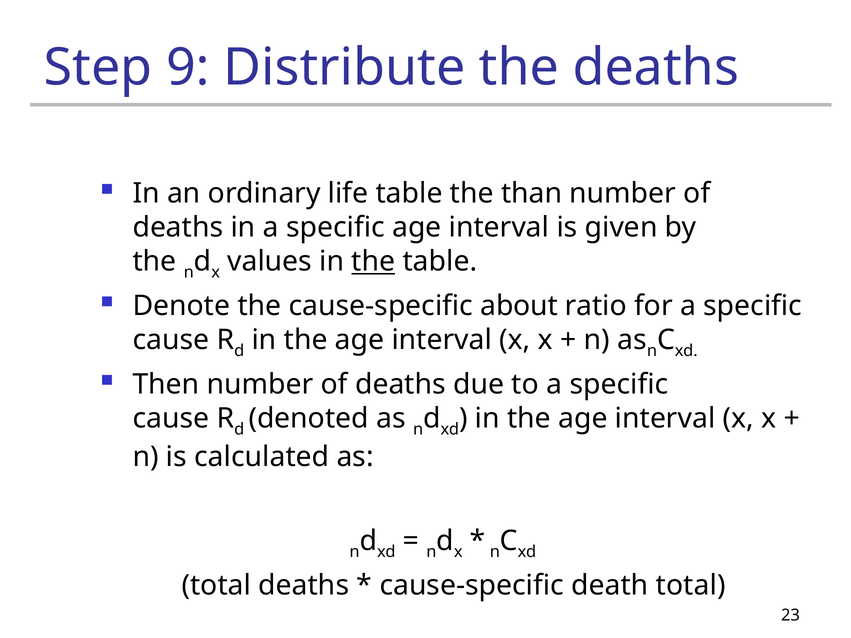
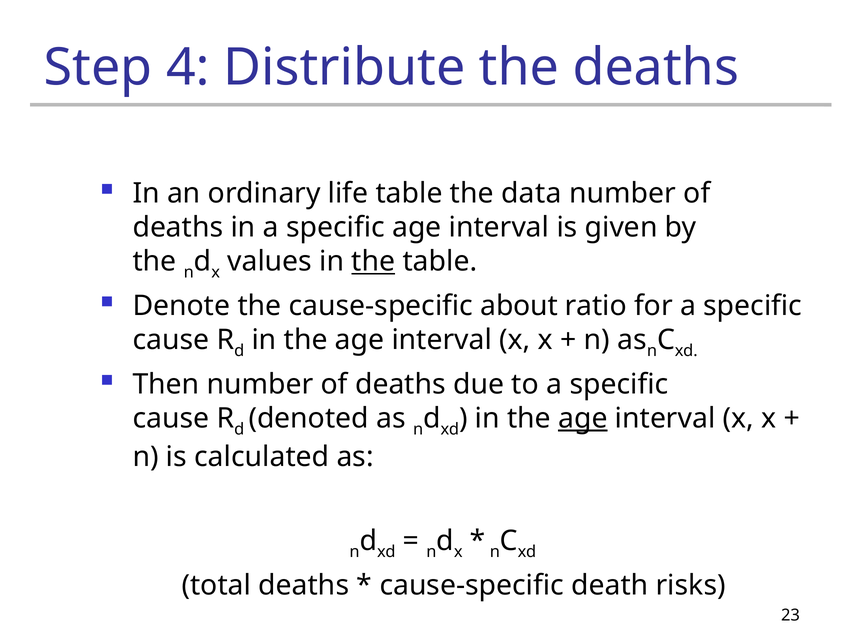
9: 9 -> 4
than: than -> data
age at (583, 418) underline: none -> present
death total: total -> risks
